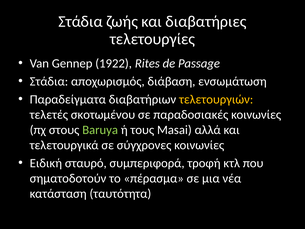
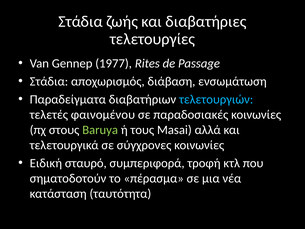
1922: 1922 -> 1977
τελετουργιών colour: yellow -> light blue
σκοτωμένου: σκοτωμένου -> φαινομένου
